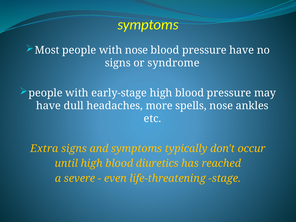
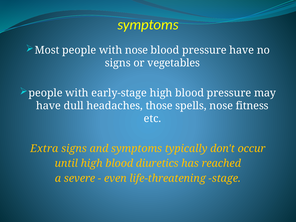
syndrome: syndrome -> vegetables
more: more -> those
ankles: ankles -> fitness
